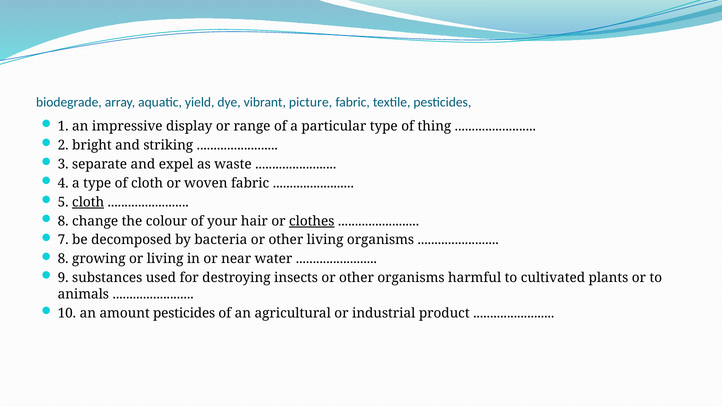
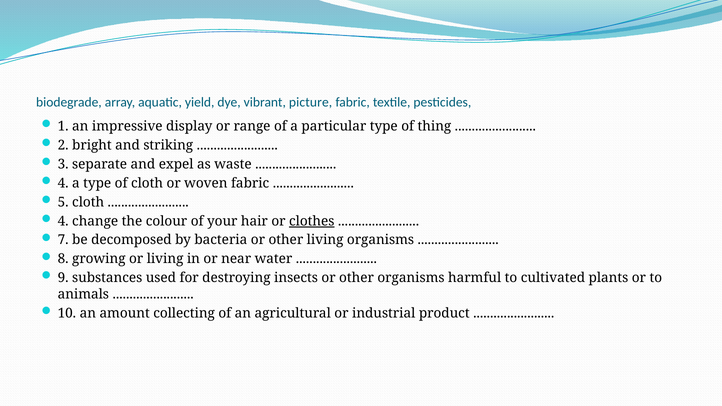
cloth at (88, 202) underline: present -> none
8 at (63, 221): 8 -> 4
amount pesticides: pesticides -> collecting
